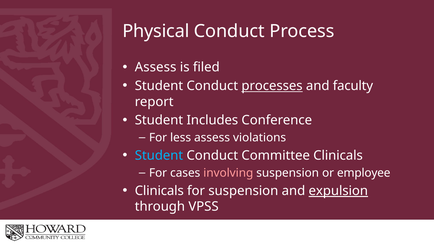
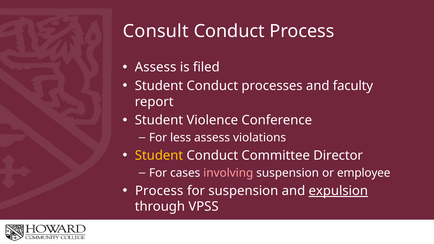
Physical: Physical -> Consult
processes underline: present -> none
Includes: Includes -> Violence
Student at (159, 156) colour: light blue -> yellow
Committee Clinicals: Clinicals -> Director
Clinicals at (159, 191): Clinicals -> Process
